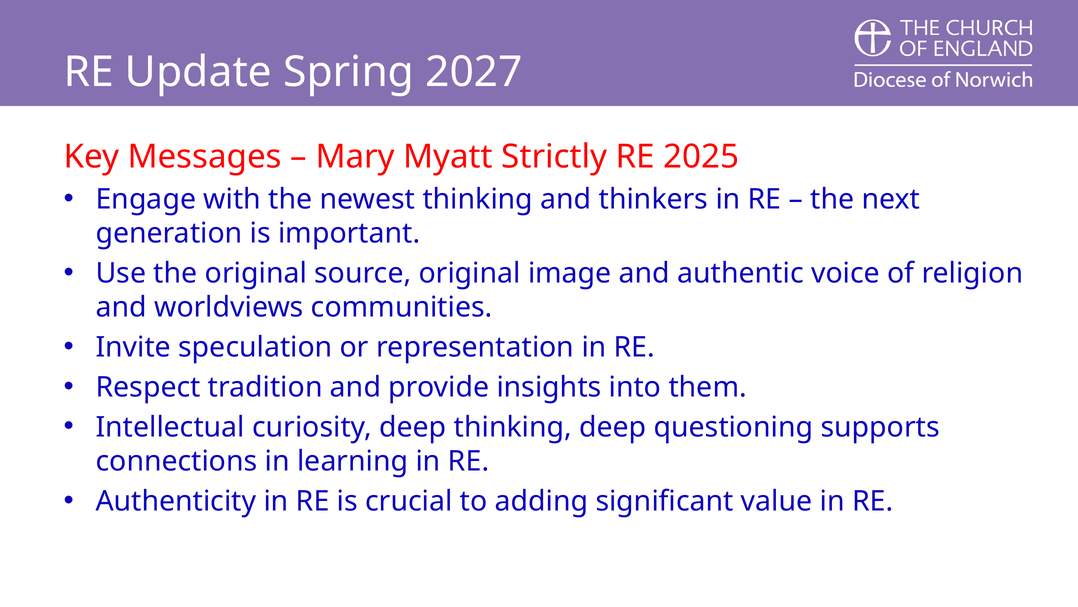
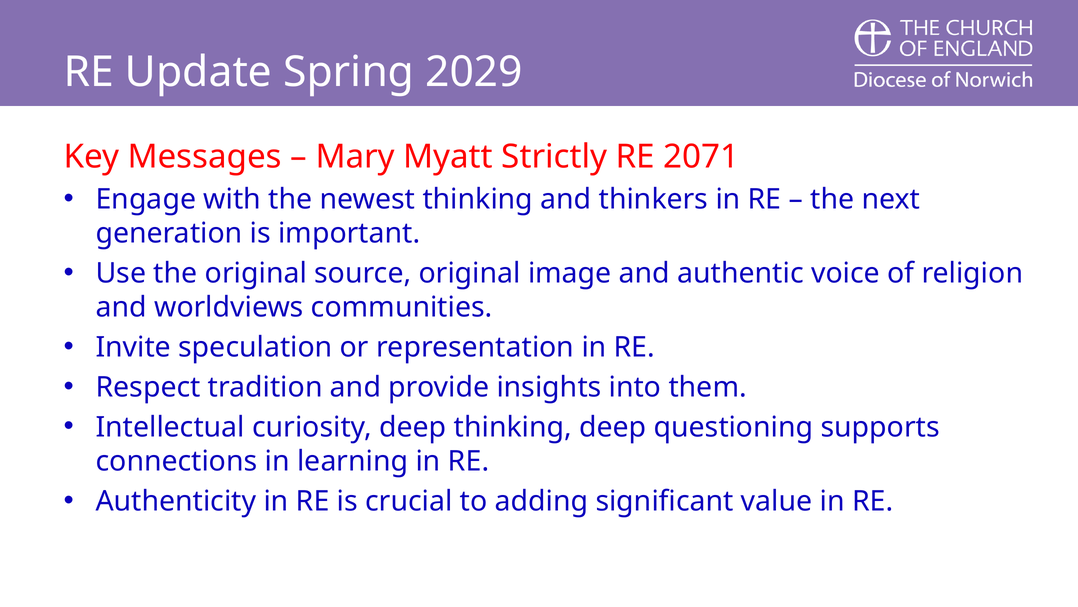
2027: 2027 -> 2029
2025: 2025 -> 2071
